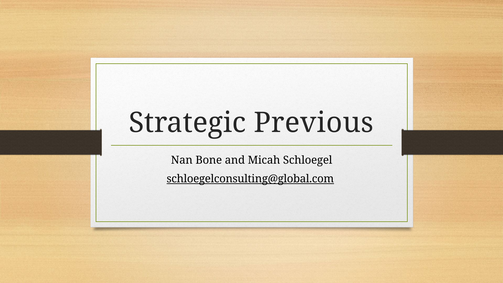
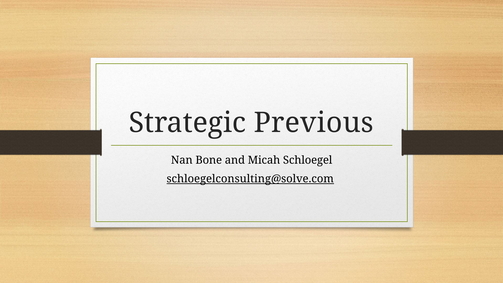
schloegelconsulting@global.com: schloegelconsulting@global.com -> schloegelconsulting@solve.com
